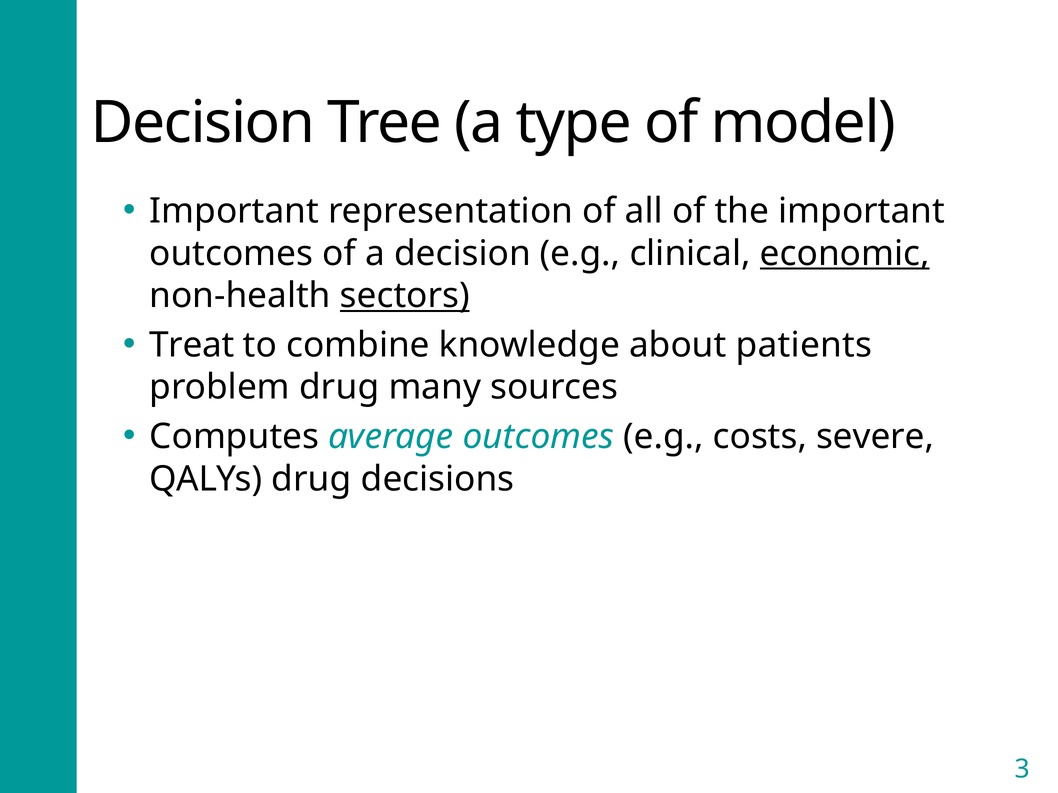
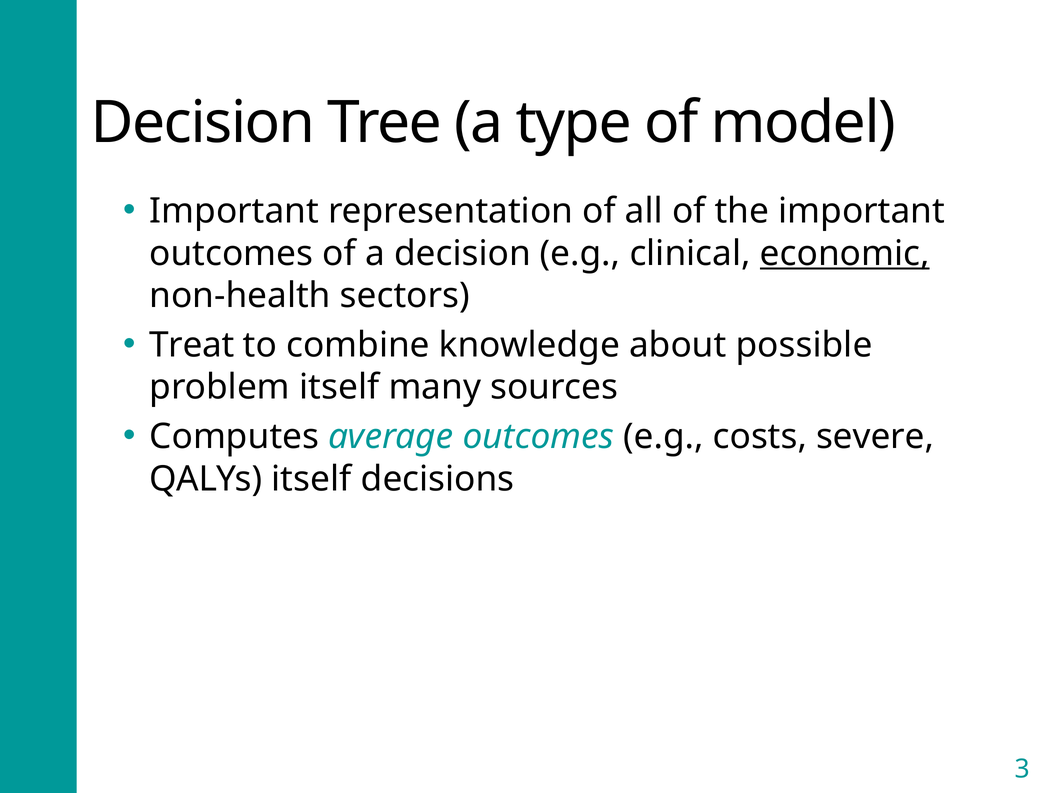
sectors underline: present -> none
patients: patients -> possible
problem drug: drug -> itself
QALYs drug: drug -> itself
